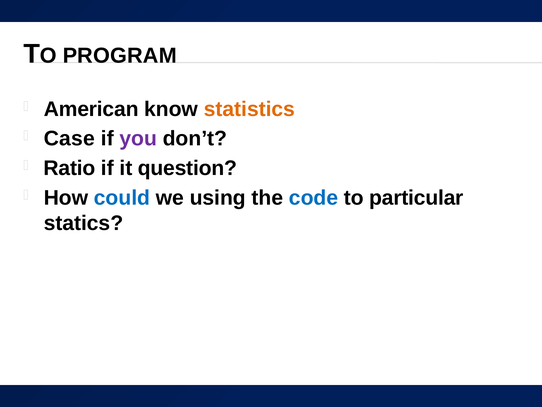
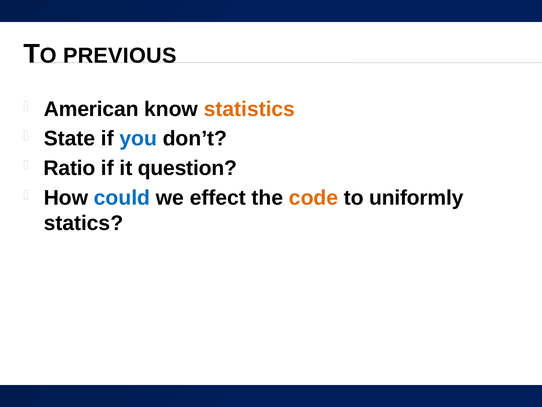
PROGRAM: PROGRAM -> PREVIOUS
Case: Case -> State
you colour: purple -> blue
using: using -> effect
code colour: blue -> orange
particular: particular -> uniformly
